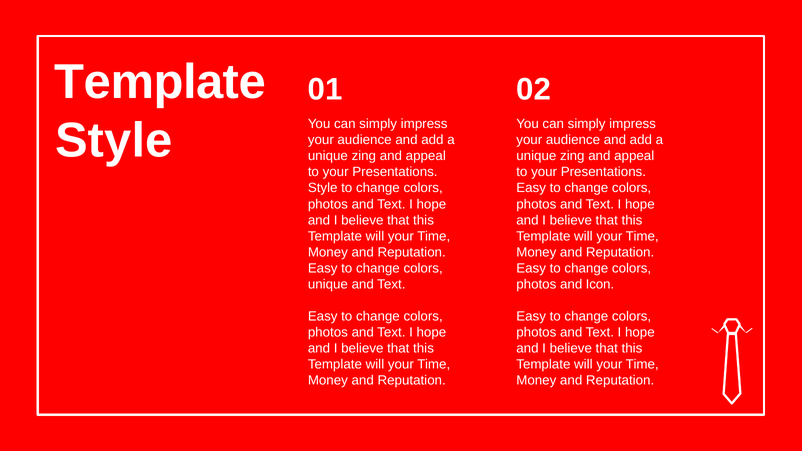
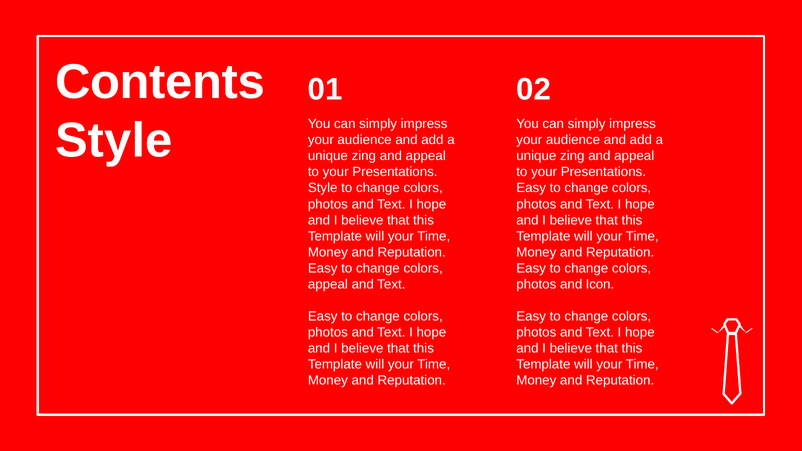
Template at (160, 82): Template -> Contents
unique at (328, 284): unique -> appeal
